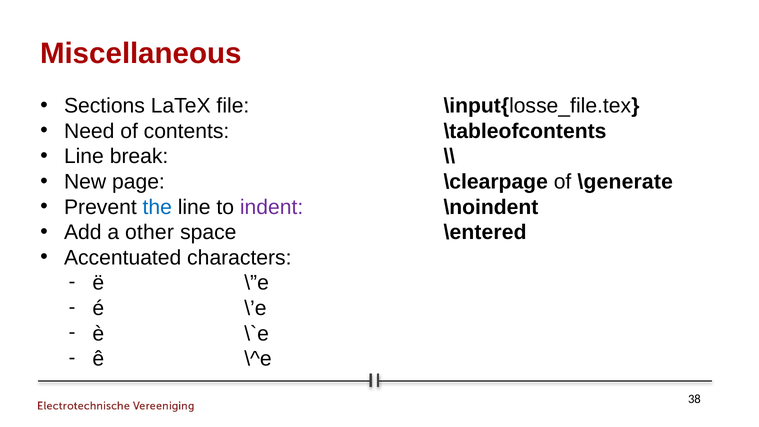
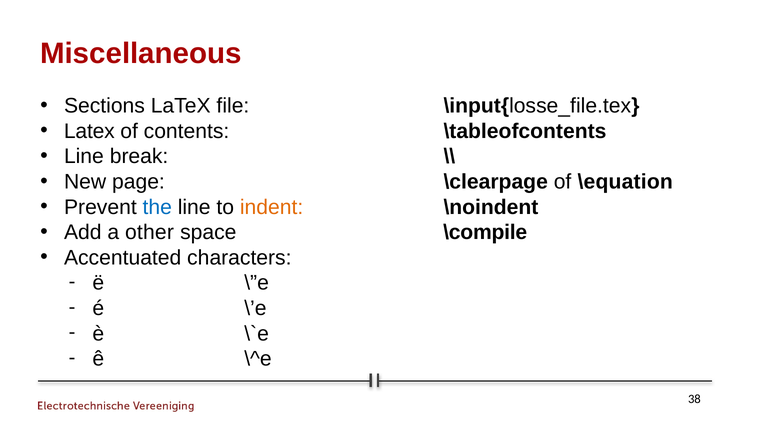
Need at (89, 131): Need -> Latex
\generate: \generate -> \equation
indent colour: purple -> orange
\entered: \entered -> \compile
